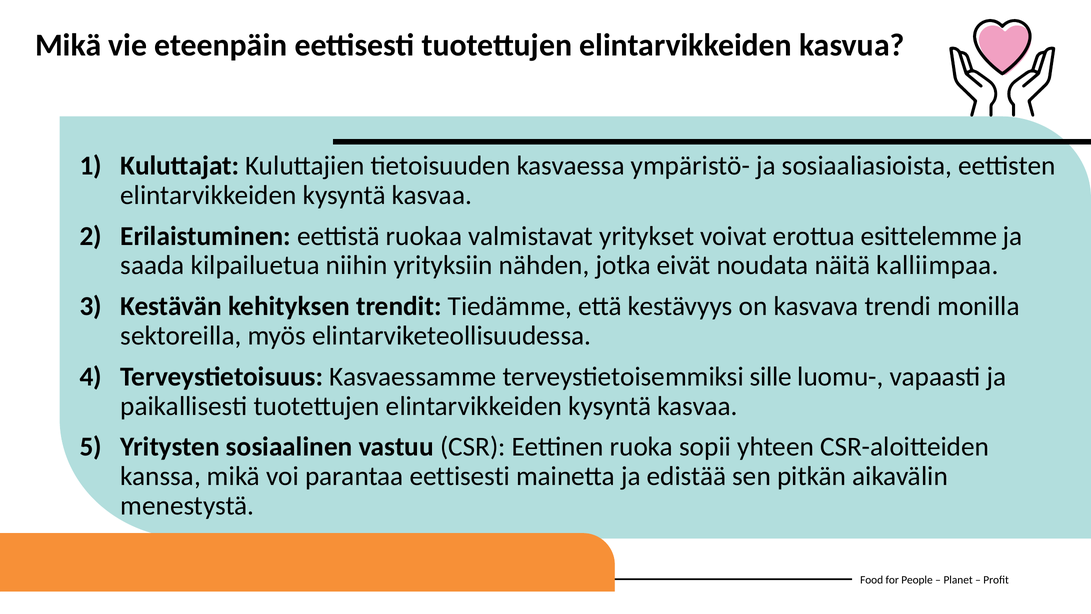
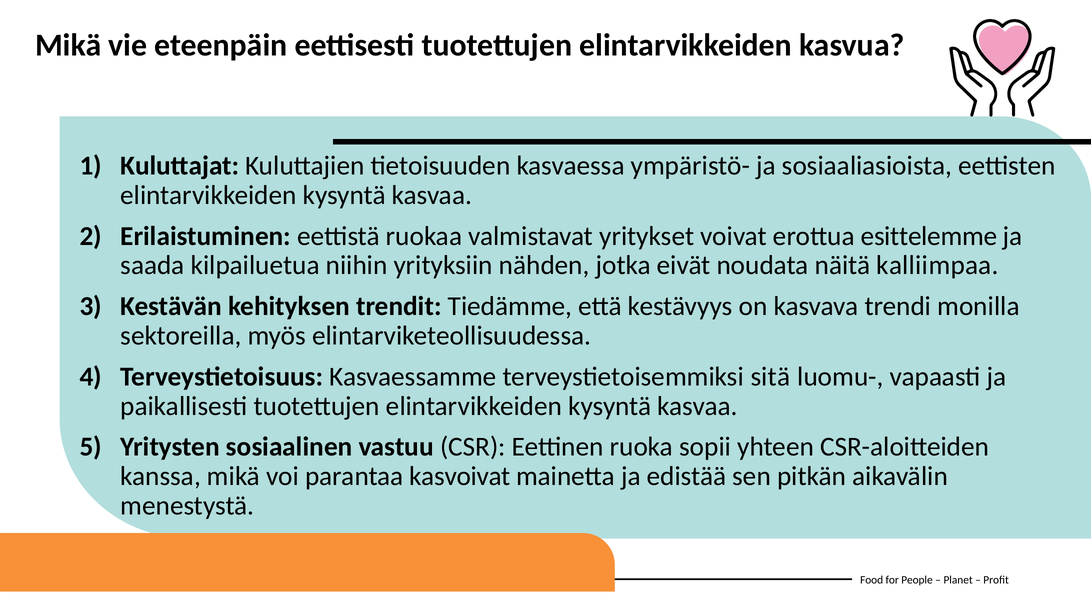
sille: sille -> sitä
parantaa eettisesti: eettisesti -> kasvoivat
